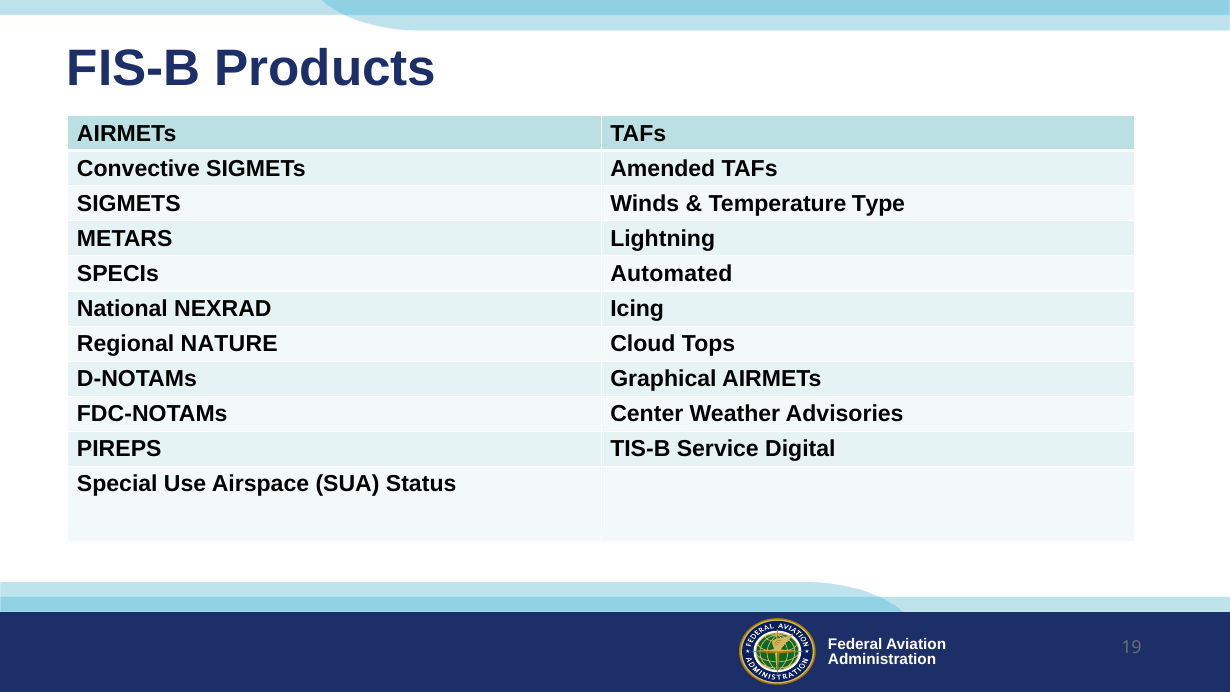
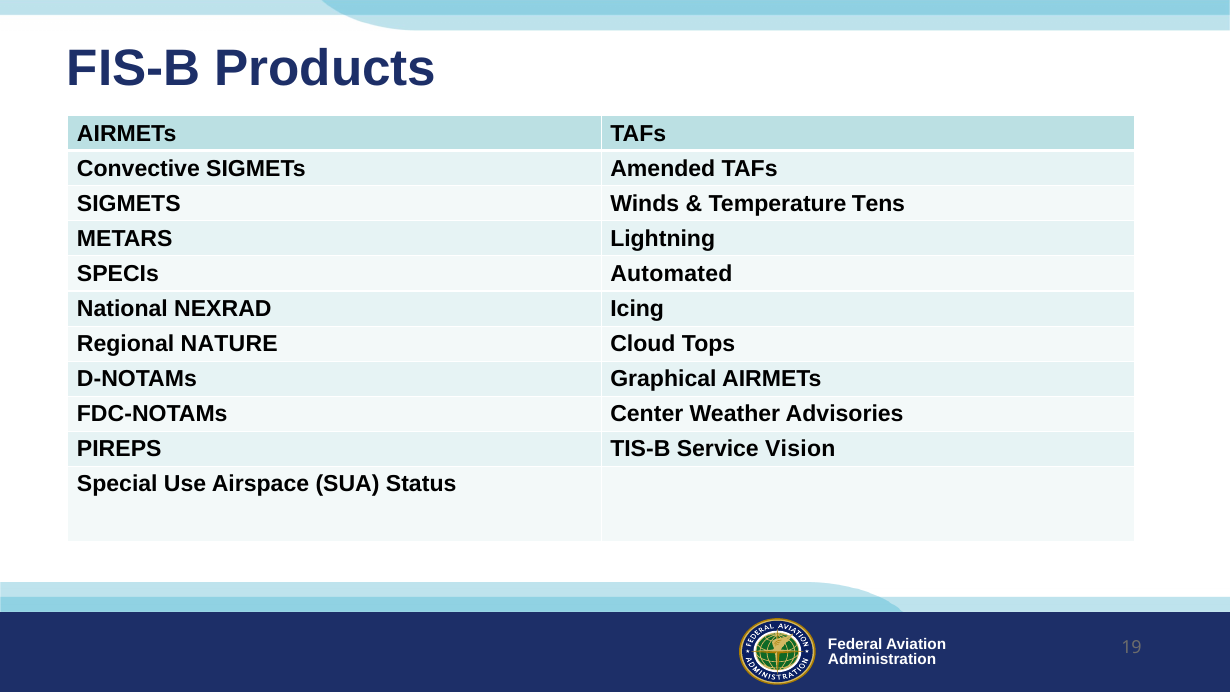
Type: Type -> Tens
Digital: Digital -> Vision
